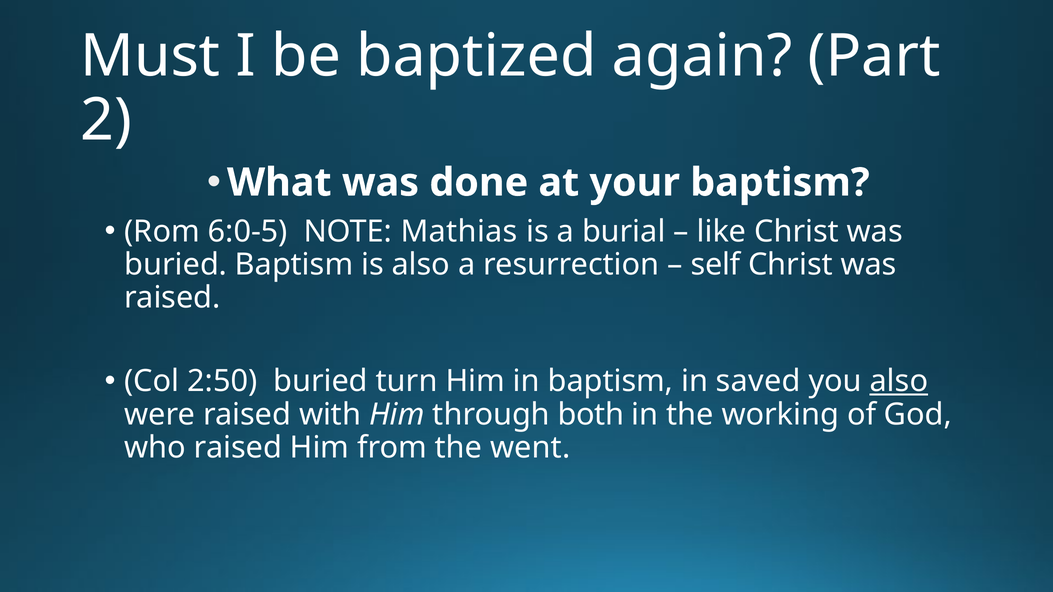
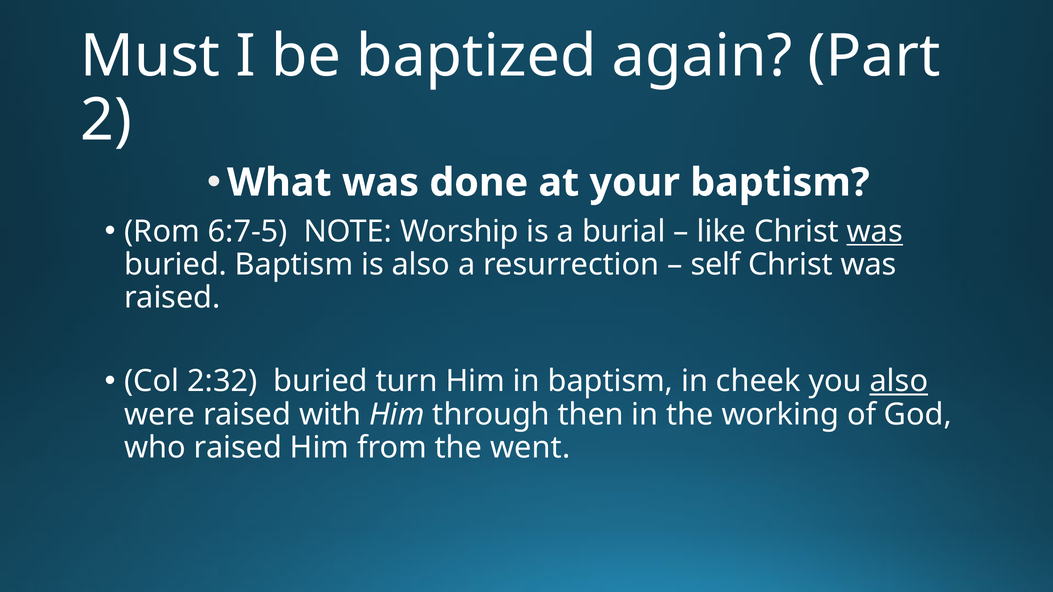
6:0-5: 6:0-5 -> 6:7-5
Mathias: Mathias -> Worship
was at (875, 232) underline: none -> present
2:50: 2:50 -> 2:32
saved: saved -> cheek
both: both -> then
